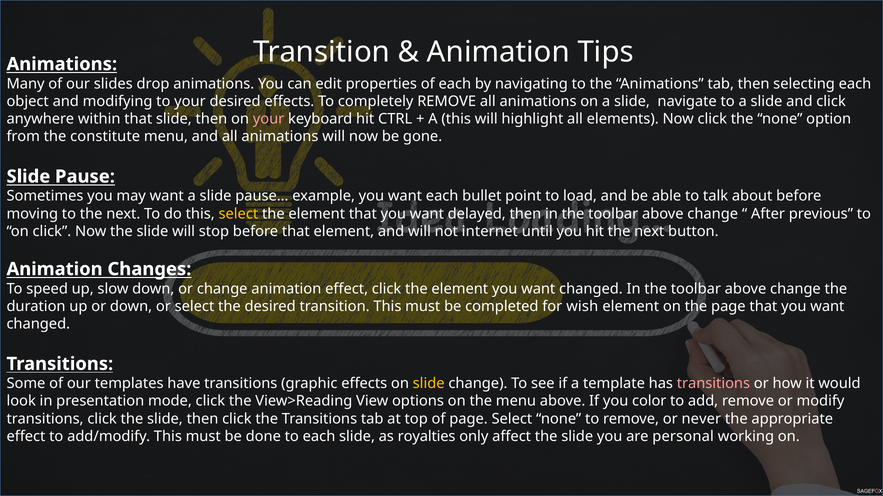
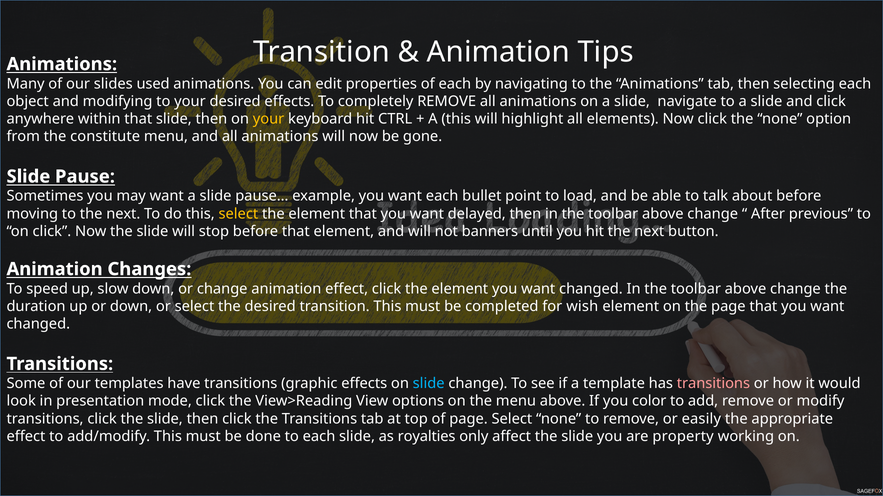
drop: drop -> used
your at (269, 119) colour: pink -> yellow
internet: internet -> banners
slide at (429, 384) colour: yellow -> light blue
never: never -> easily
personal: personal -> property
